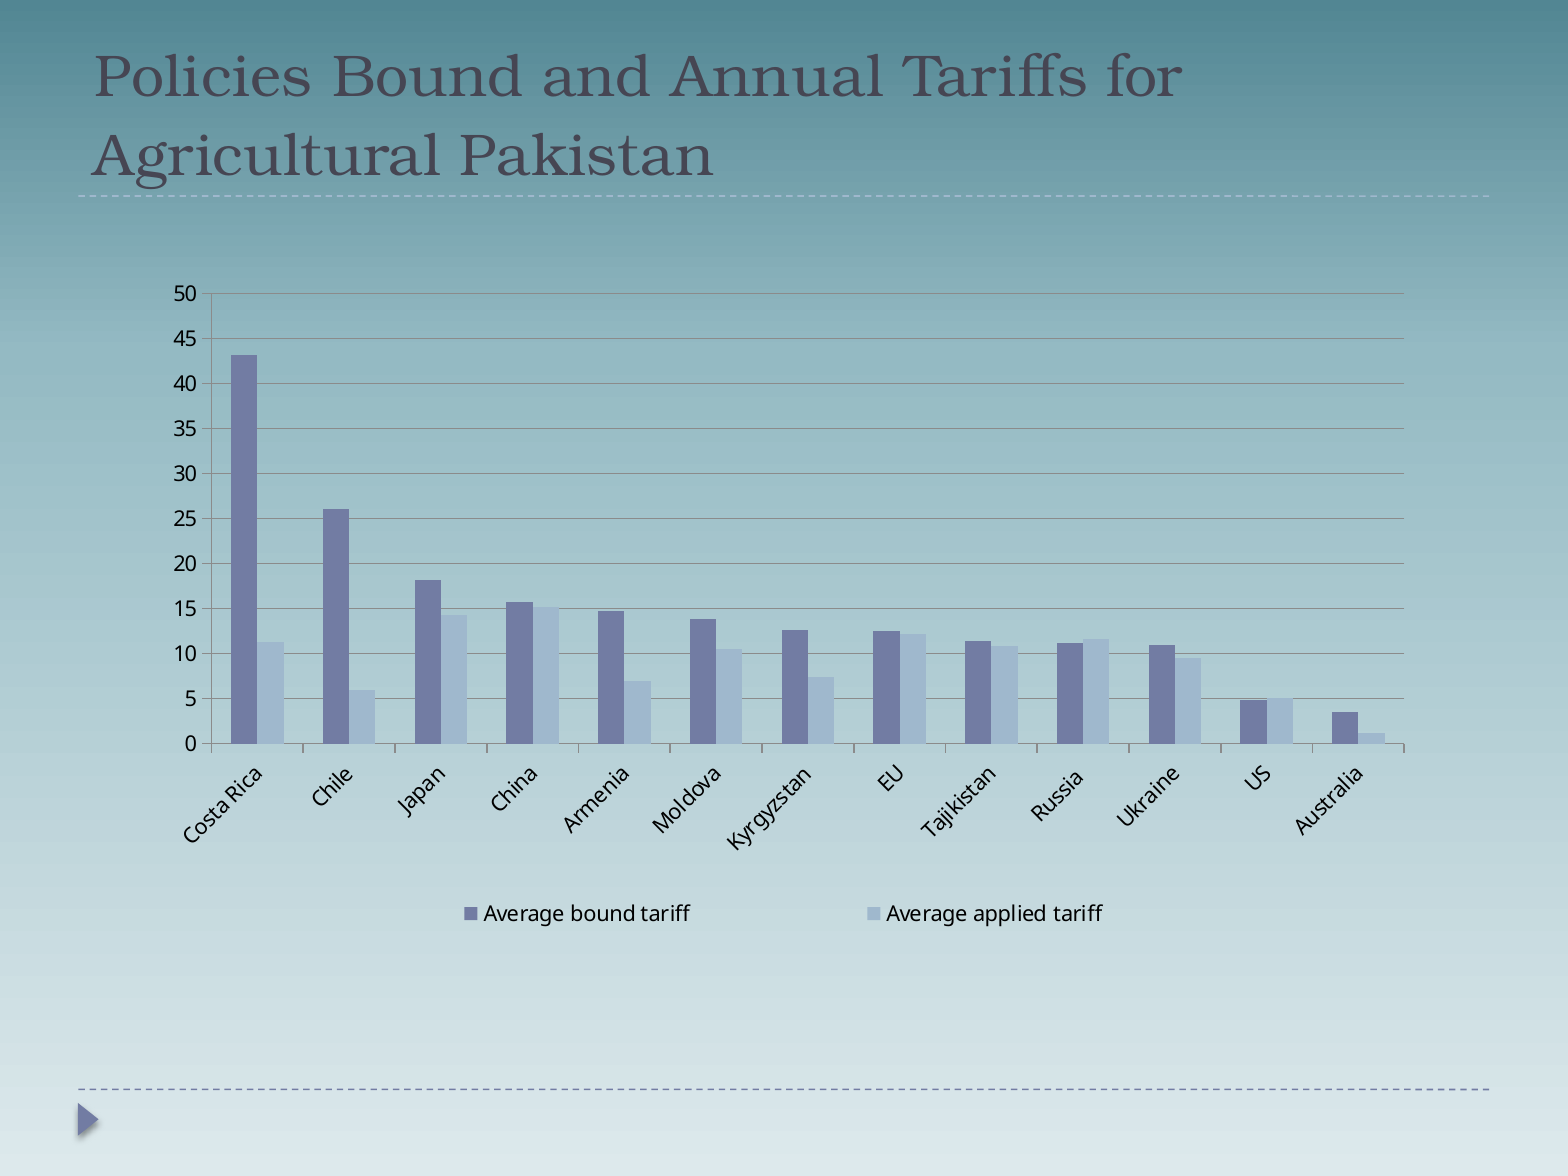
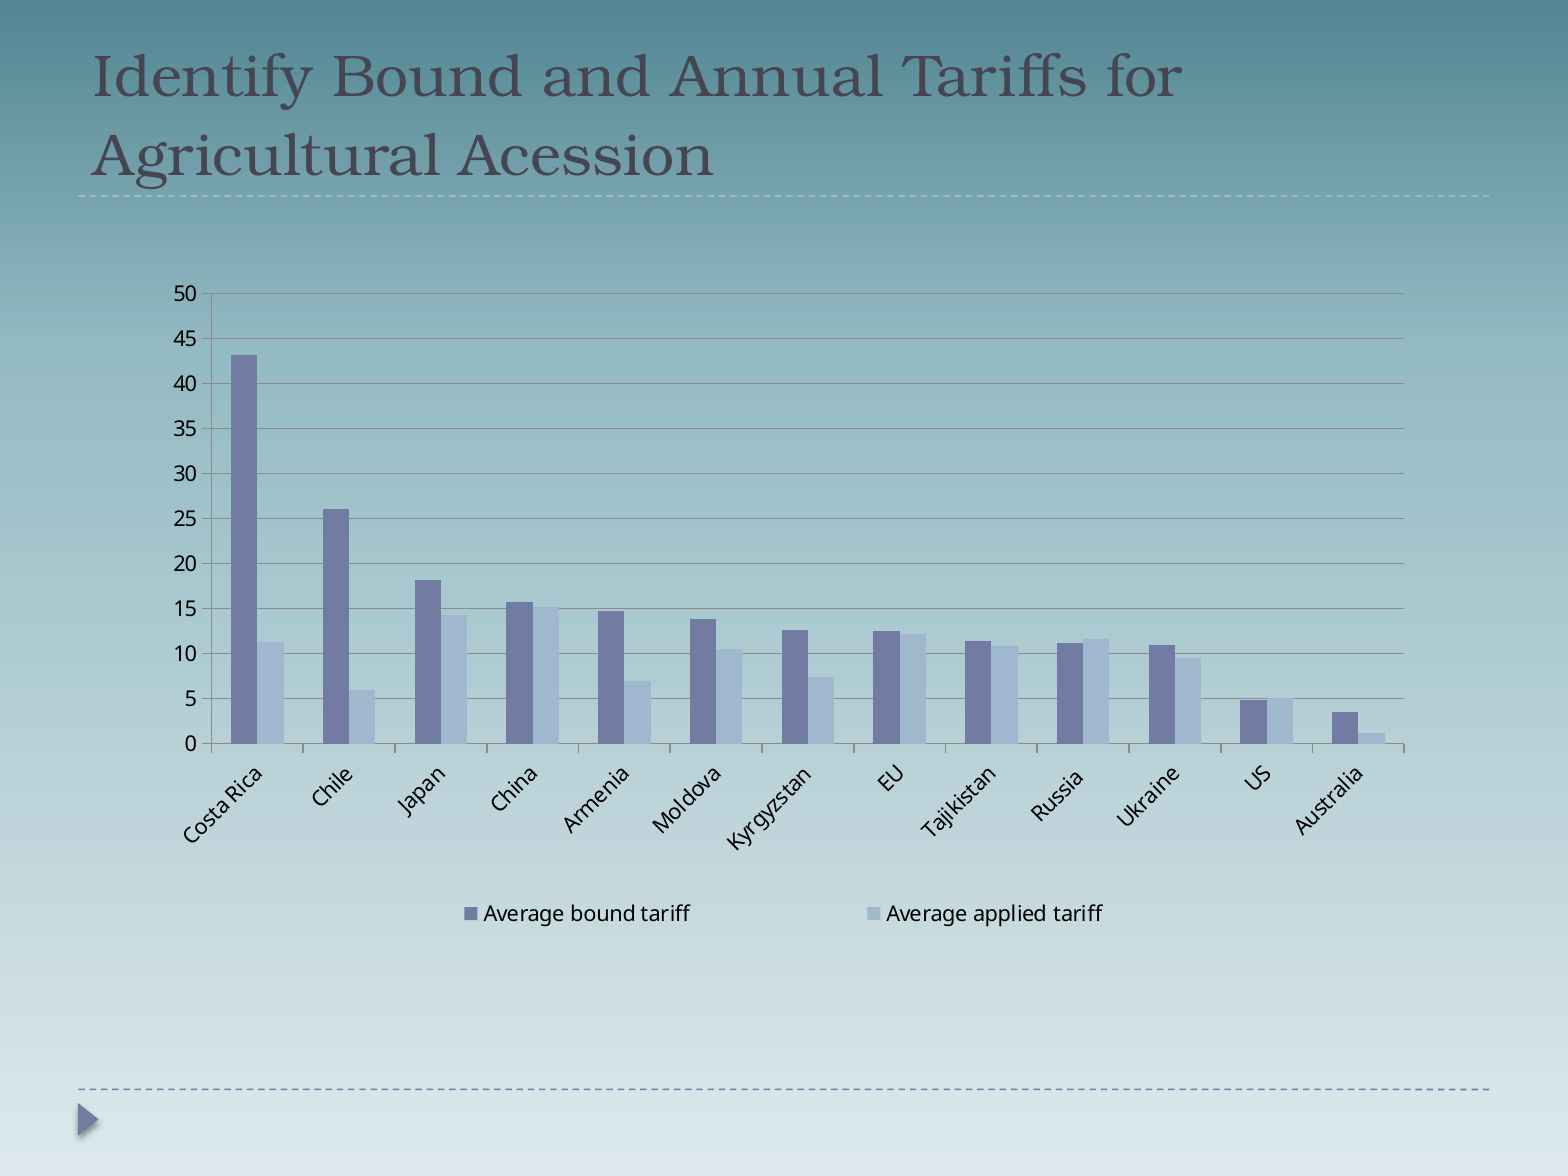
Policies: Policies -> Identify
Pakistan: Pakistan -> Acession
